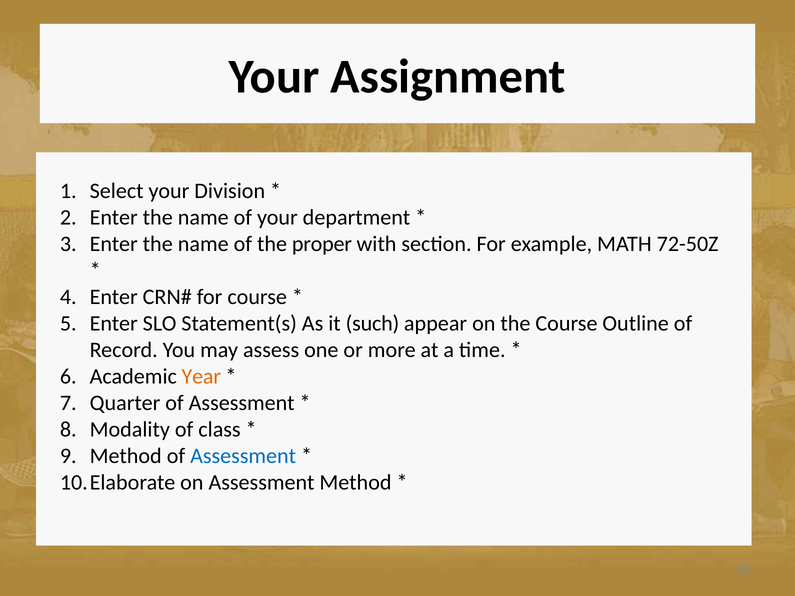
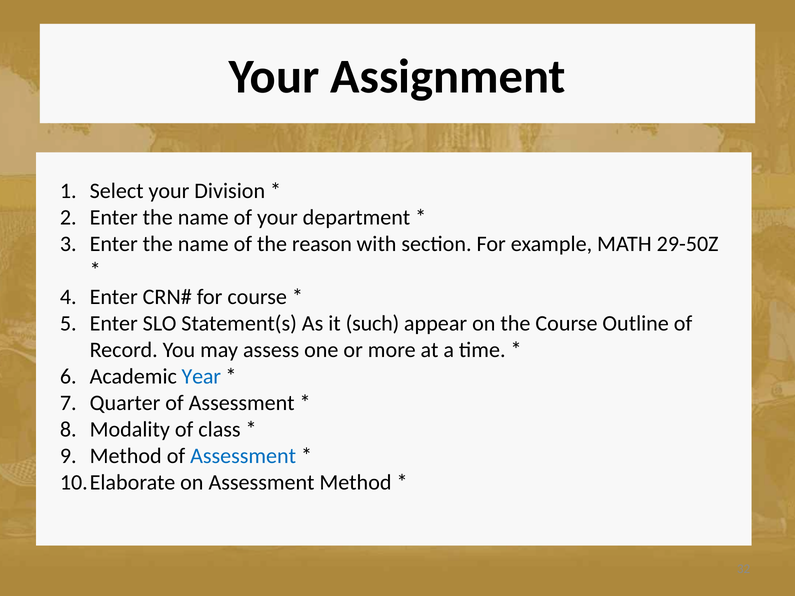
proper: proper -> reason
72-50Z: 72-50Z -> 29-50Z
Year colour: orange -> blue
